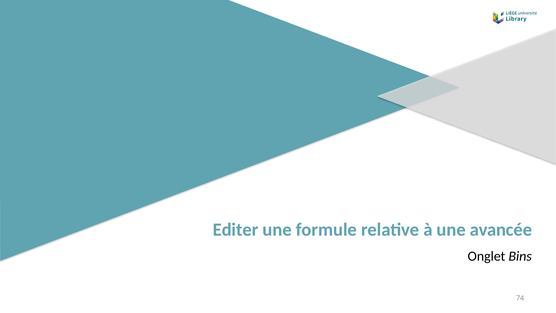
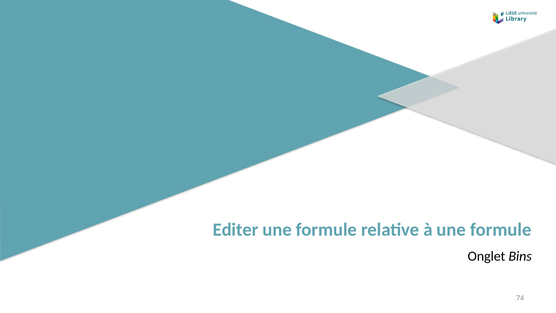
à une avancée: avancée -> formule
